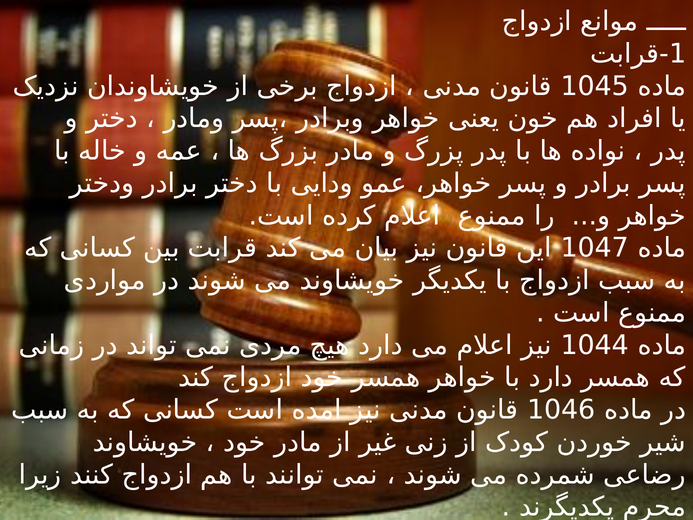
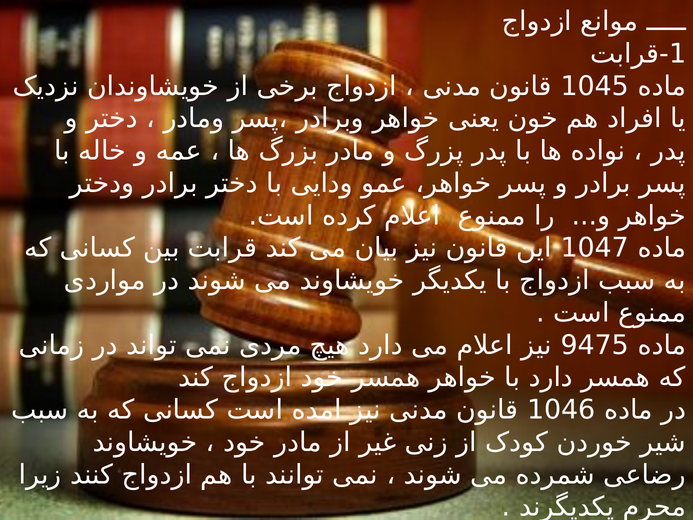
1044: 1044 -> 9475
